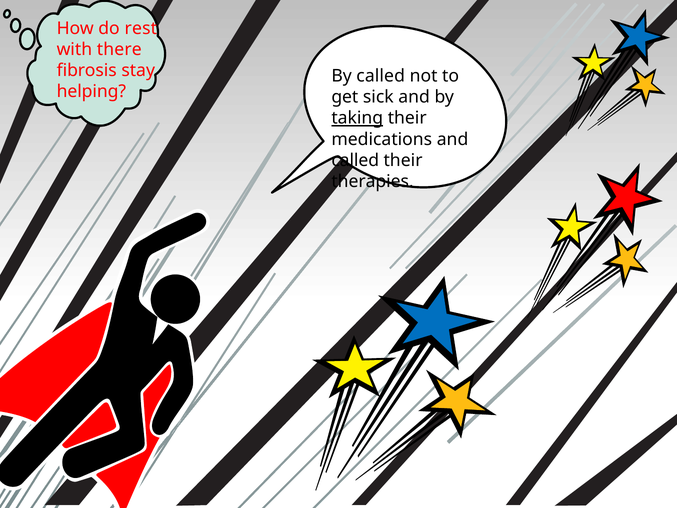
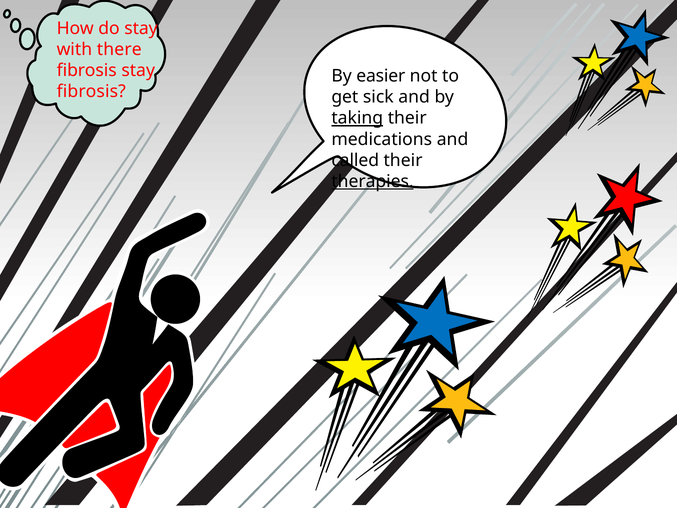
do rest: rest -> stay
By called: called -> easier
helping at (91, 92): helping -> fibrosis
therapies underline: none -> present
